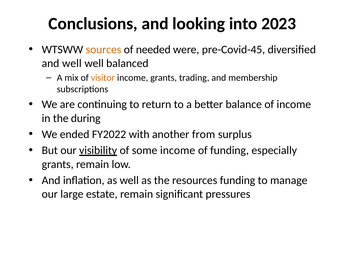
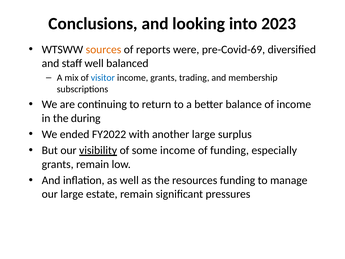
needed: needed -> reports
pre-Covid-45: pre-Covid-45 -> pre-Covid-69
and well: well -> staff
visitor colour: orange -> blue
another from: from -> large
